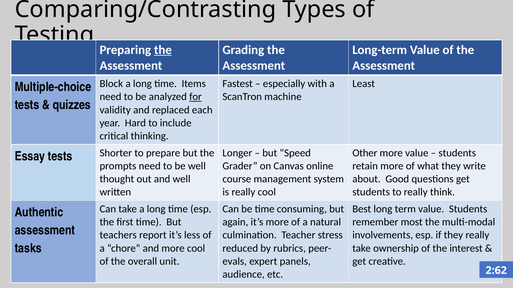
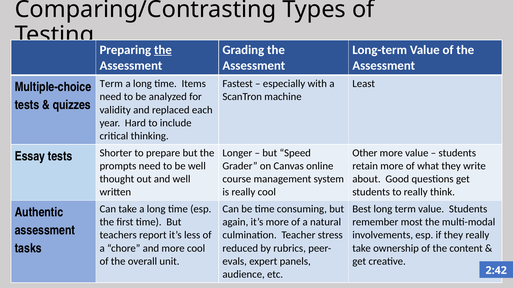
Block at (111, 84): Block -> Term
for underline: present -> none
interest: interest -> content
2:62: 2:62 -> 2:42
